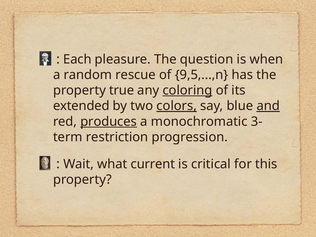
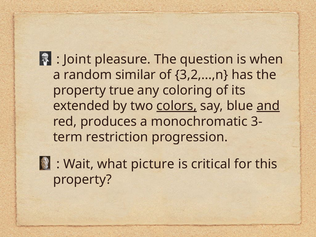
Each: Each -> Joint
rescue: rescue -> similar
9,5,...,n: 9,5,...,n -> 3,2,...,n
coloring underline: present -> none
produces underline: present -> none
current: current -> picture
